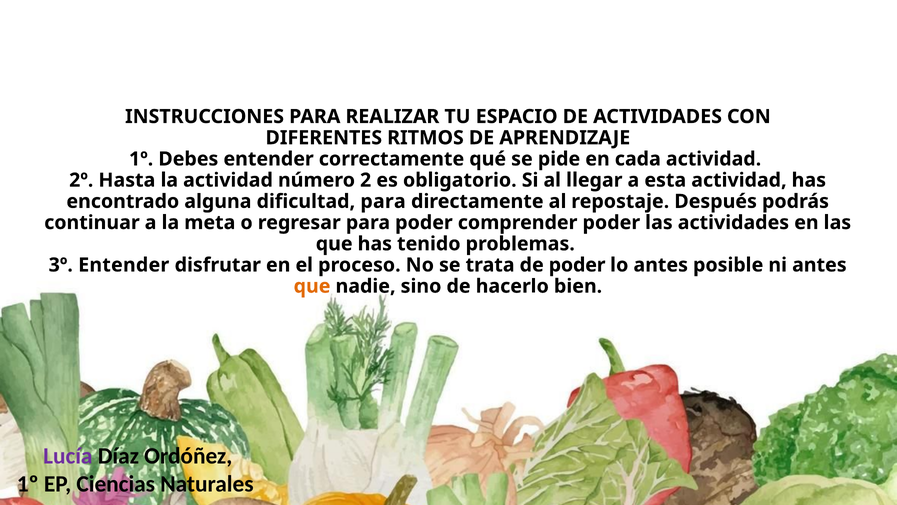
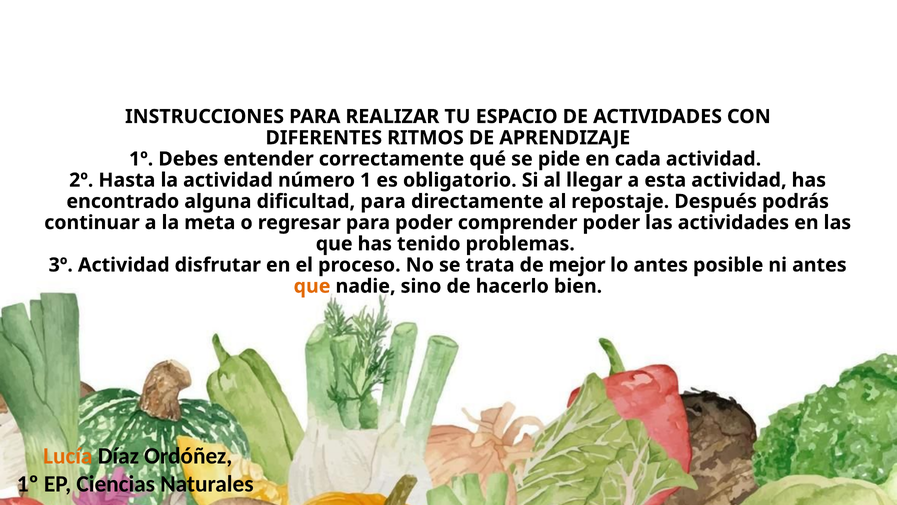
2: 2 -> 1
3º Entender: Entender -> Actividad
de poder: poder -> mejor
Lucía colour: purple -> orange
